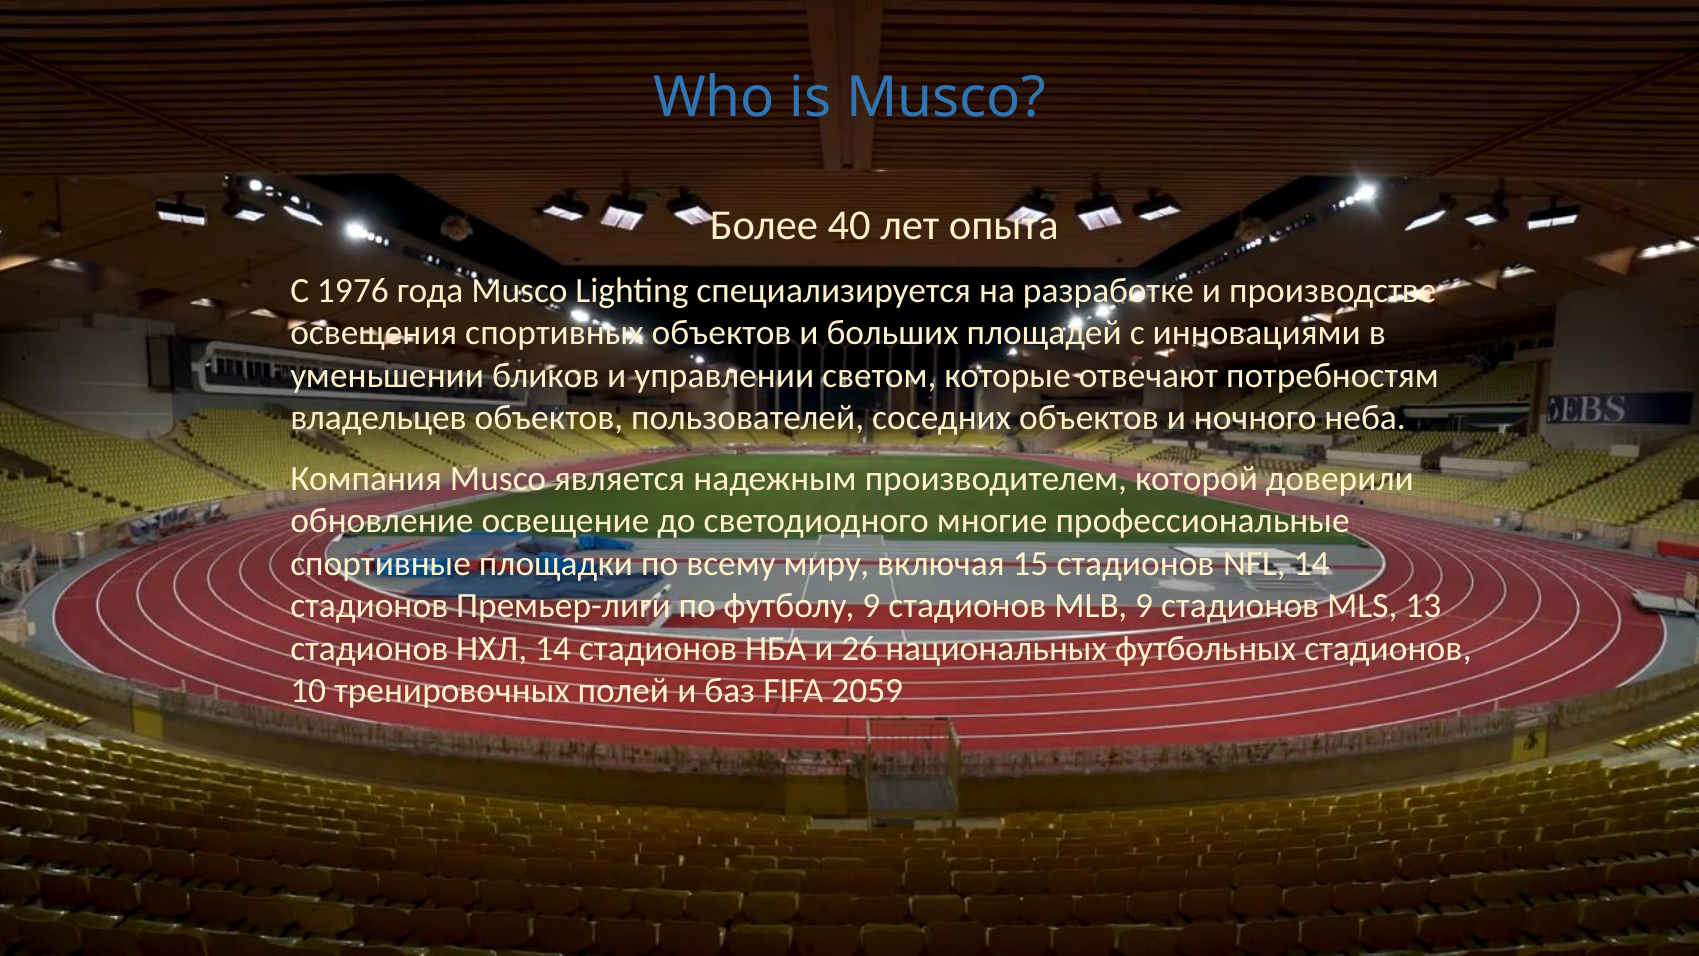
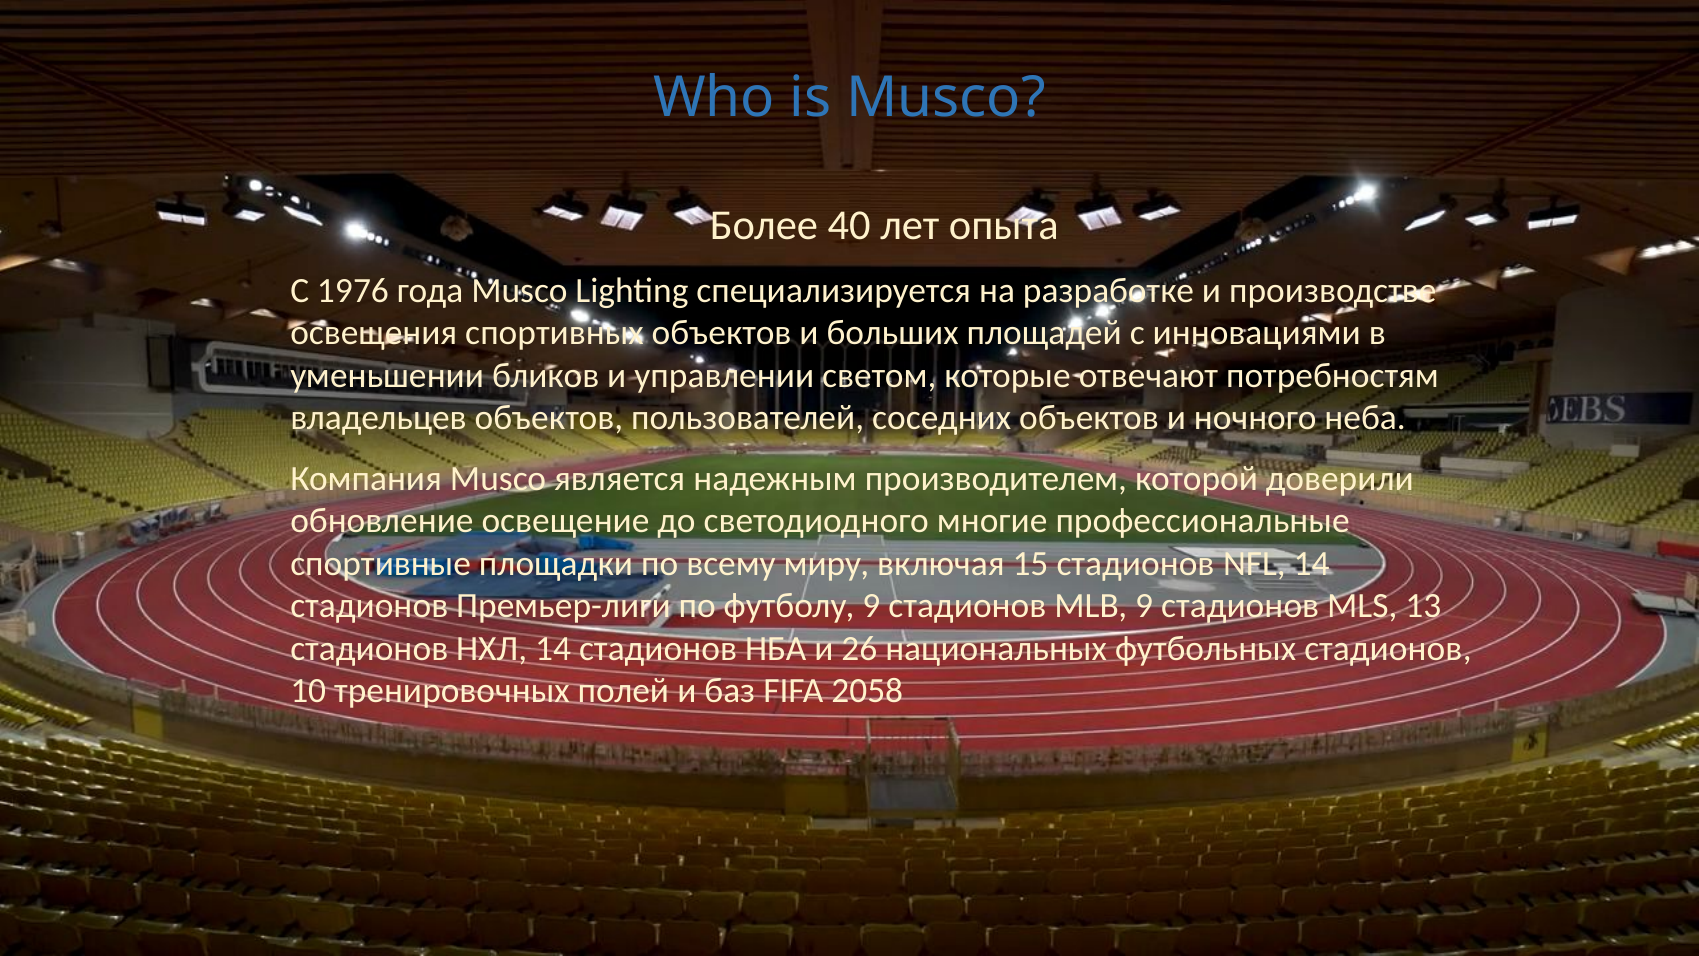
2059: 2059 -> 2058
